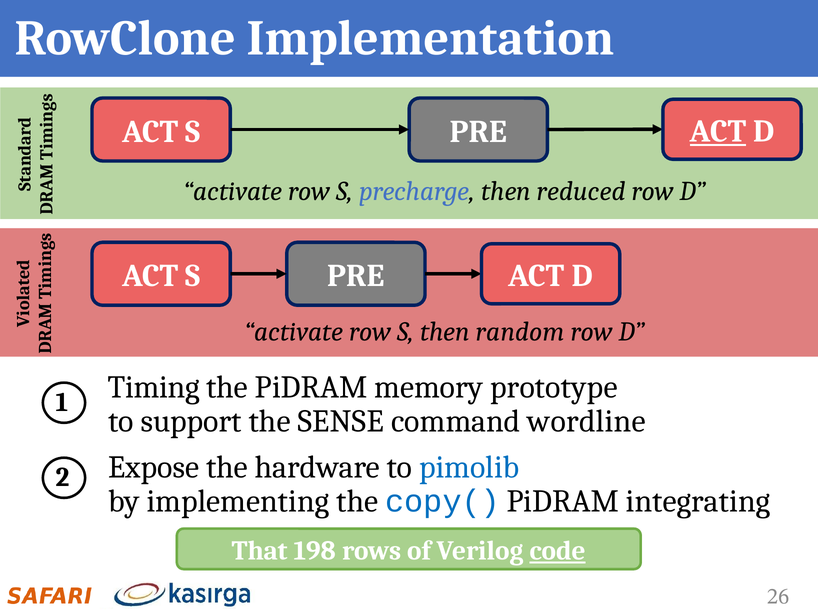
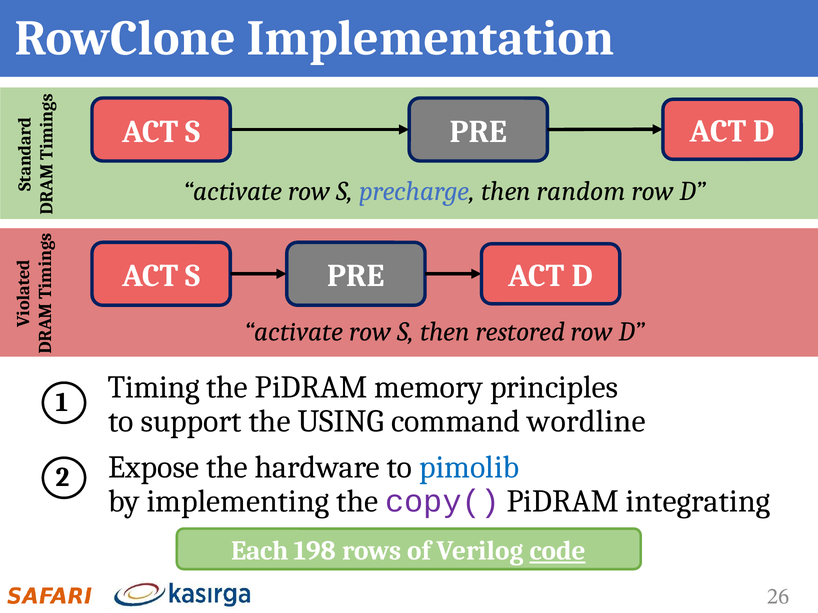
ACT at (718, 132) underline: present -> none
reduced: reduced -> random
random: random -> restored
prototype: prototype -> principles
SENSE: SENSE -> USING
copy( colour: blue -> purple
That: That -> Each
